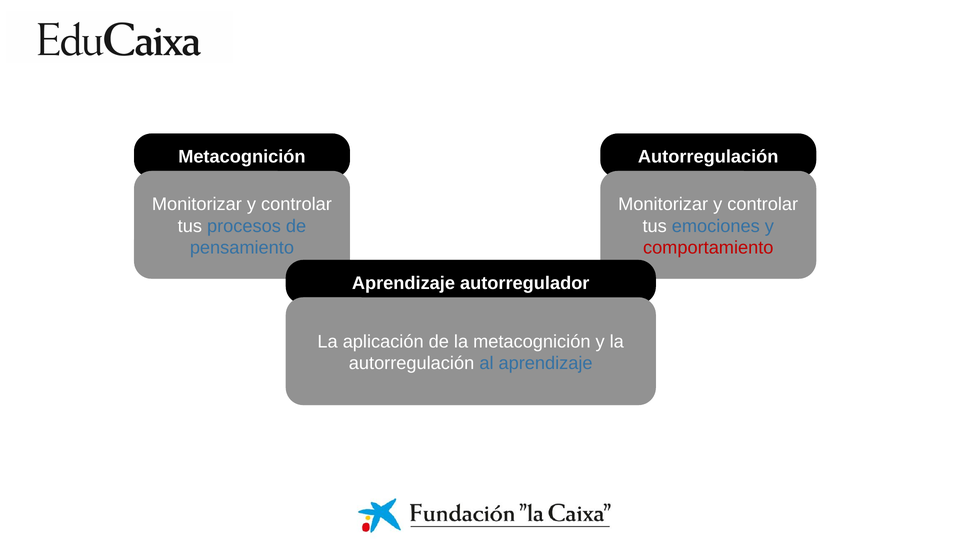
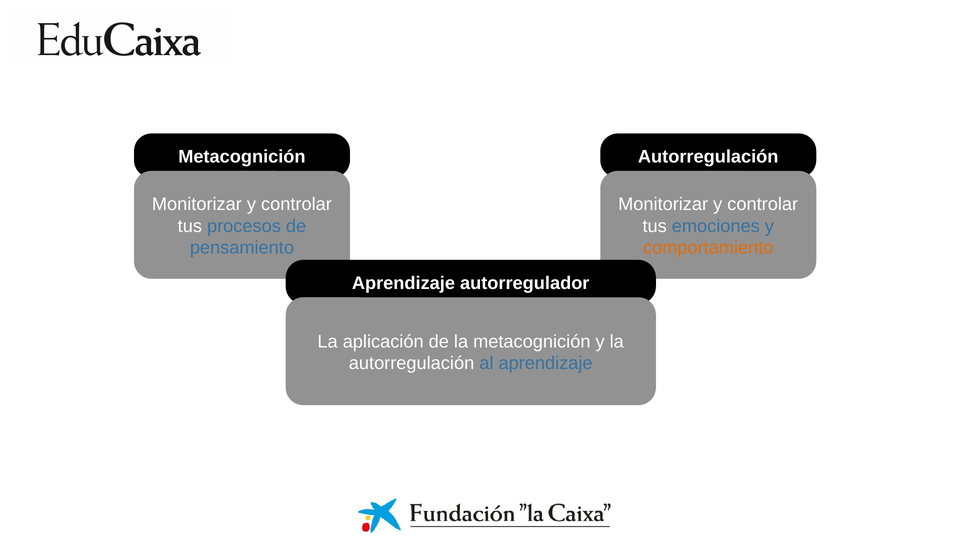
comportamiento colour: red -> orange
